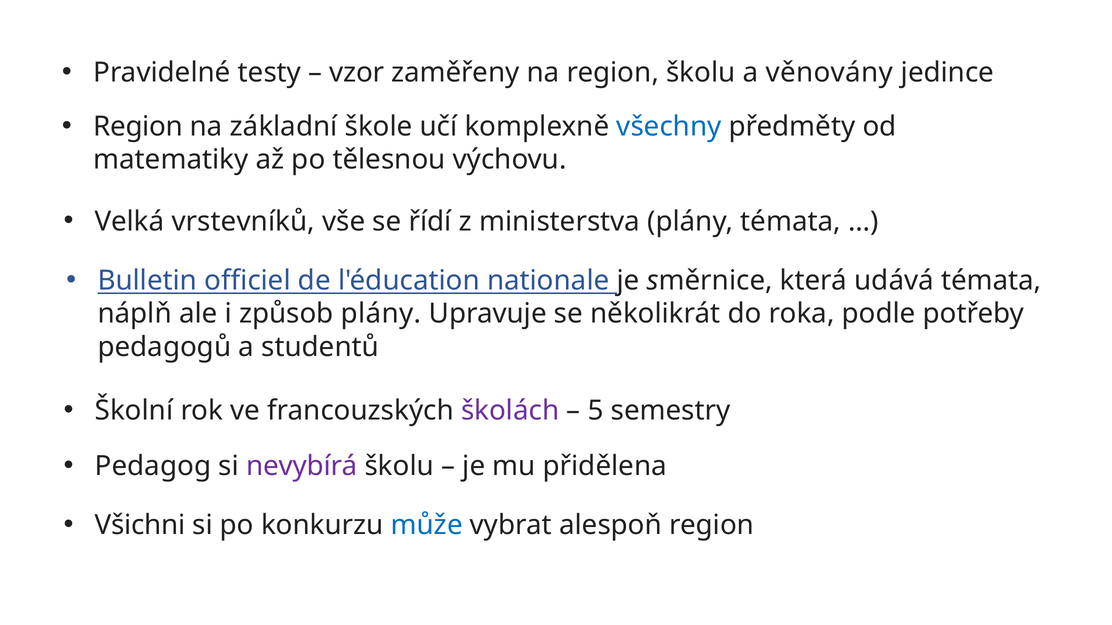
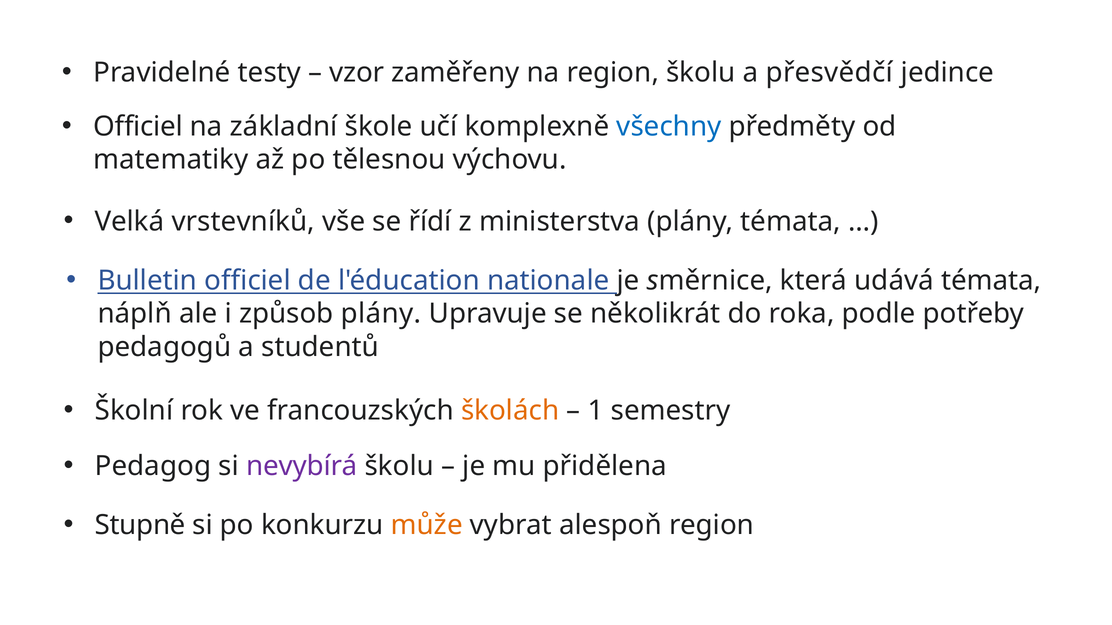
věnovány: věnovány -> přesvědčí
Region at (138, 126): Region -> Officiel
školách colour: purple -> orange
5: 5 -> 1
Všichni: Všichni -> Stupně
může colour: blue -> orange
